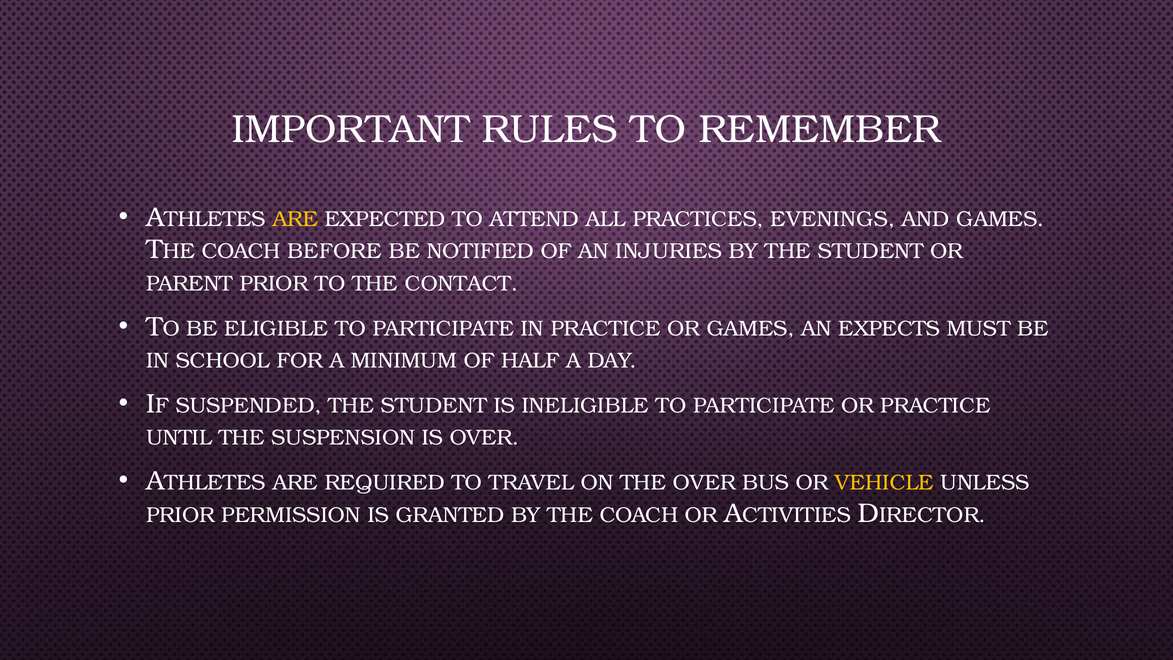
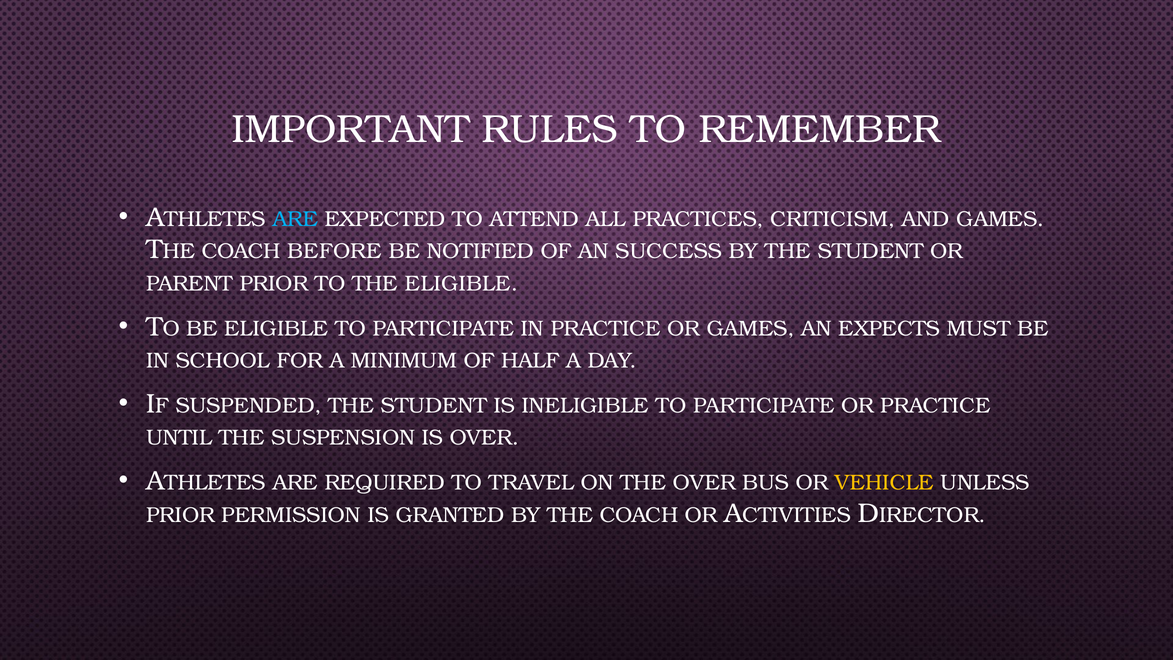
ARE at (295, 219) colour: yellow -> light blue
EVENINGS: EVENINGS -> CRITICISM
INJURIES: INJURIES -> SUCCESS
THE CONTACT: CONTACT -> ELIGIBLE
